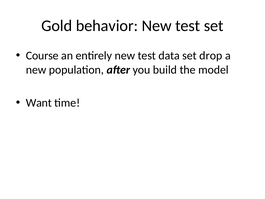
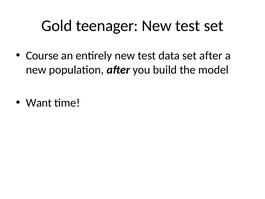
behavior: behavior -> teenager
set drop: drop -> after
